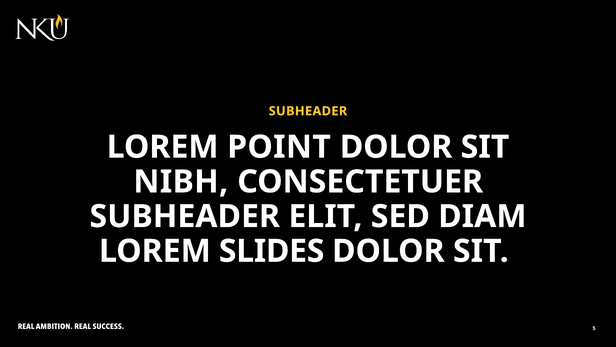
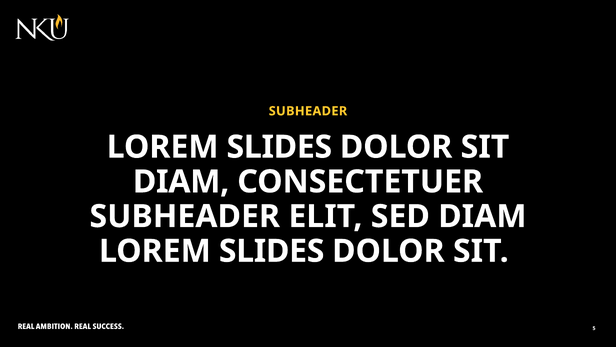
POINT at (279, 147): POINT -> SLIDES
NIBH at (181, 182): NIBH -> DIAM
